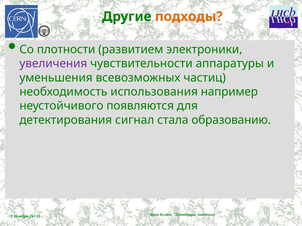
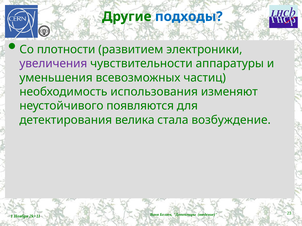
подходы colour: orange -> blue
например: например -> изменяют
сигнал: сигнал -> велика
образованию: образованию -> возбуждение
